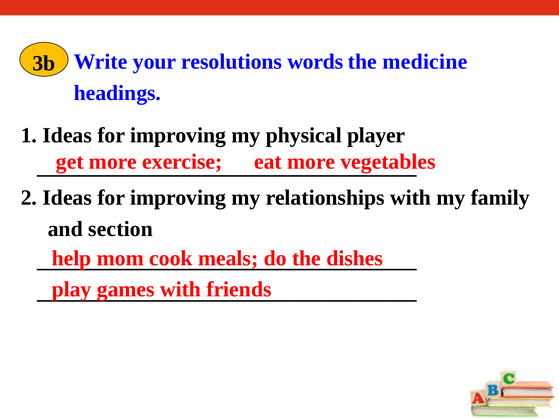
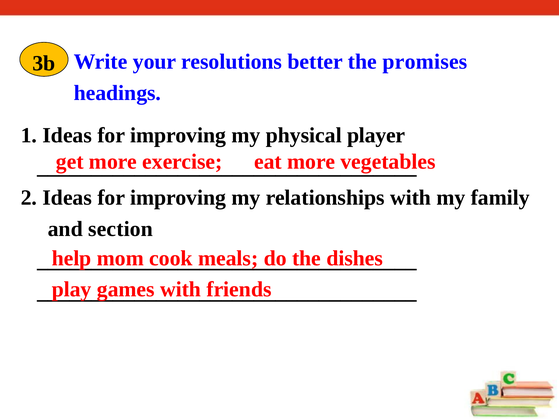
words: words -> better
medicine: medicine -> promises
